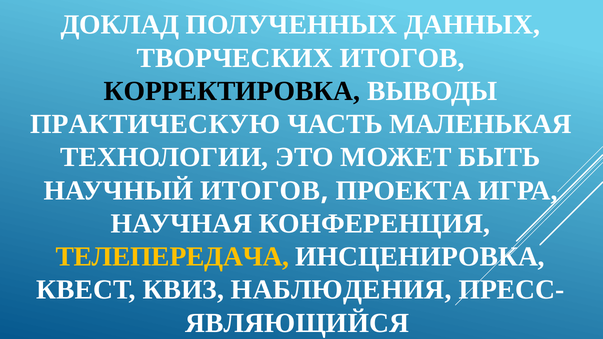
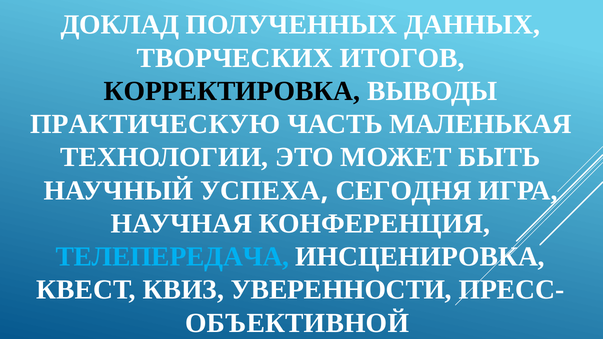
НАУЧНЫЙ ИТОГОВ: ИТОГОВ -> УСПЕХА
ПРОЕКТА: ПРОЕКТА -> СЕГОДНЯ
ТЕЛЕПЕРЕДАЧА colour: yellow -> light blue
НАБЛЮДЕНИЯ: НАБЛЮДЕНИЯ -> УВЕРЕННОСТИ
ЯВЛЯЮЩИЙСЯ: ЯВЛЯЮЩИЙСЯ -> ОБЪЕКТИВНОЙ
